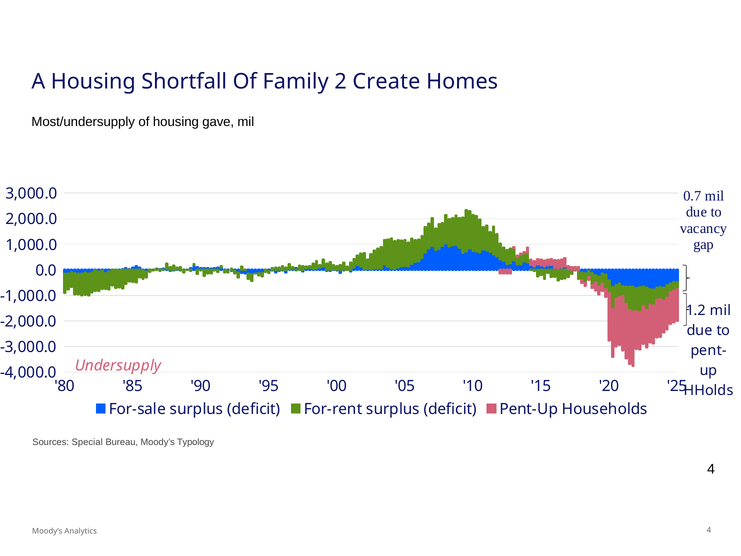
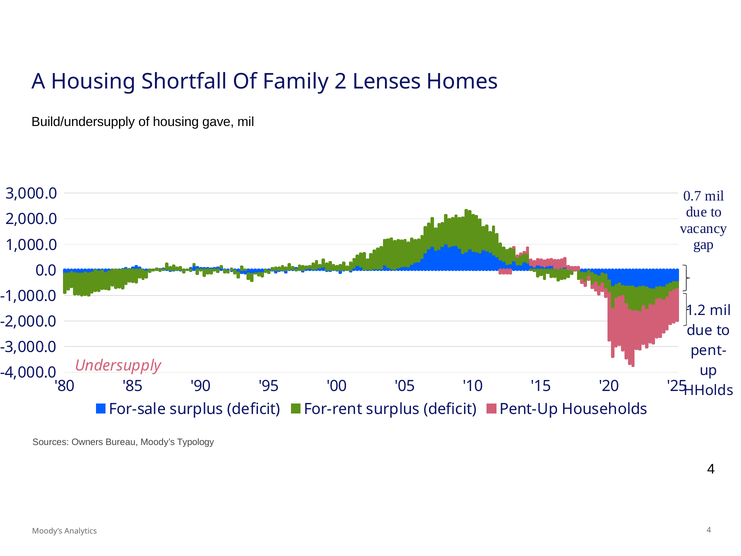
Create: Create -> Lenses
Most/undersupply: Most/undersupply -> Build/undersupply
Special: Special -> Owners
